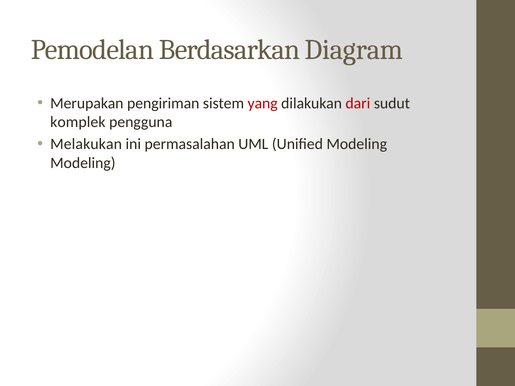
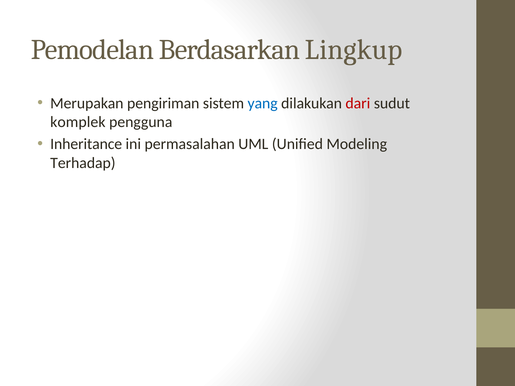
Diagram: Diagram -> Lingkup
yang colour: red -> blue
Melakukan: Melakukan -> Inheritance
Modeling at (83, 163): Modeling -> Terhadap
